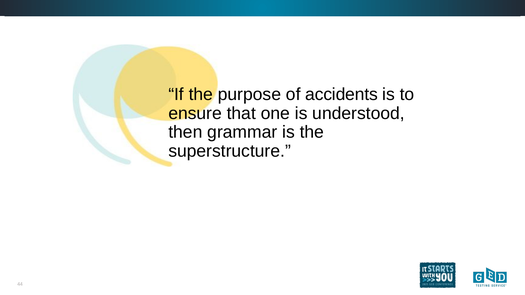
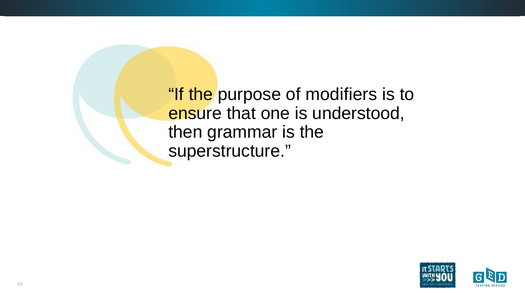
accidents: accidents -> modifiers
